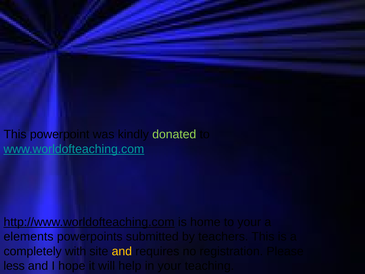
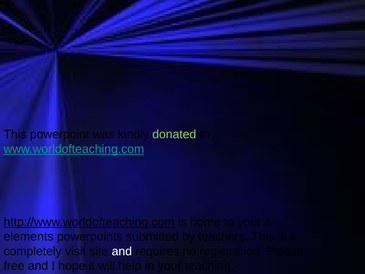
with: with -> visit
and at (122, 251) colour: yellow -> white
less: less -> free
